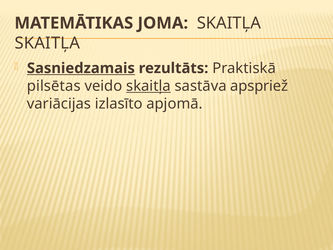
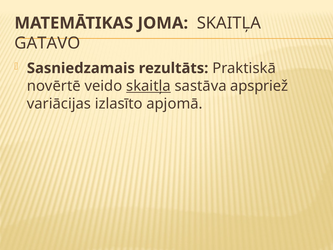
SKAITĻA at (47, 43): SKAITĻA -> GATAVO
Sasniedzamais underline: present -> none
pilsētas: pilsētas -> novērtē
